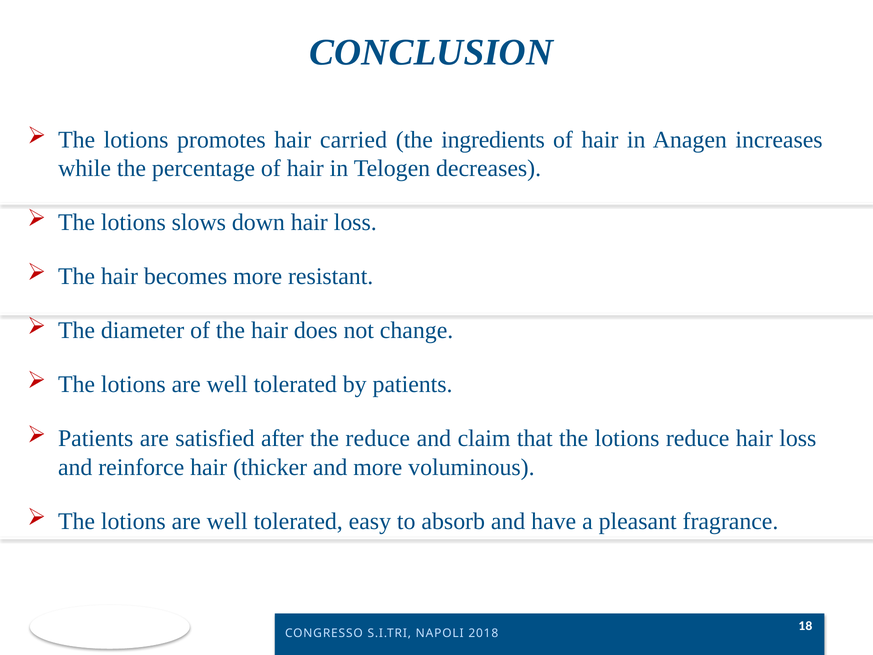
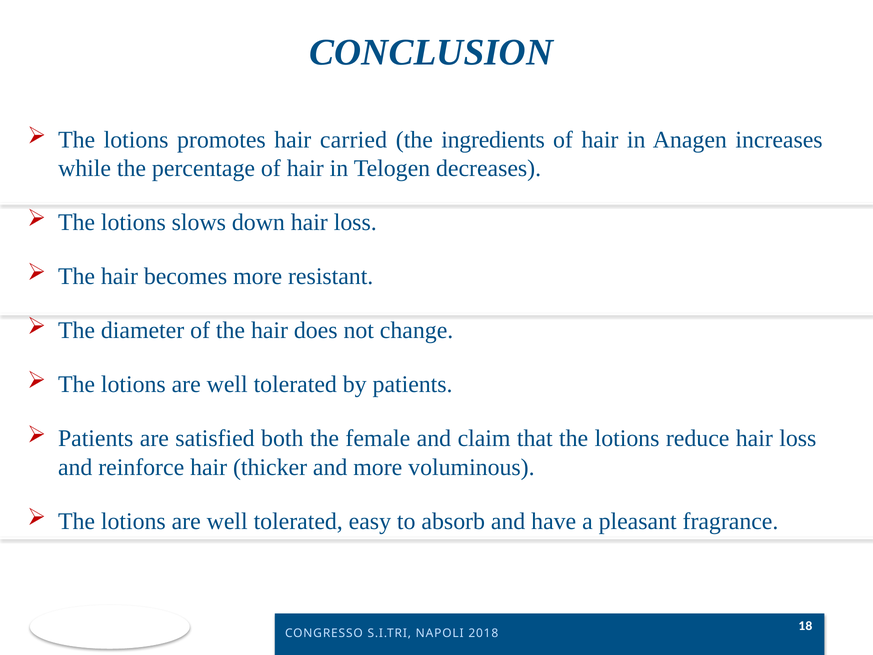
after: after -> both
the reduce: reduce -> female
